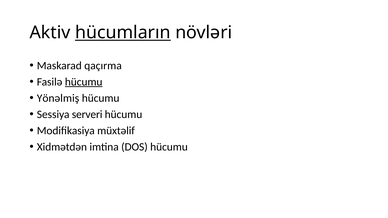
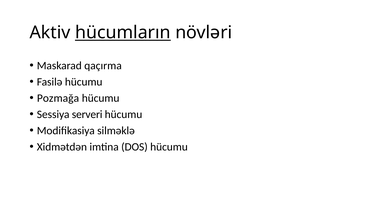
hücumu at (84, 82) underline: present -> none
Yönəlmiş: Yönəlmiş -> Pozmağa
müxtəlif: müxtəlif -> silməklə
